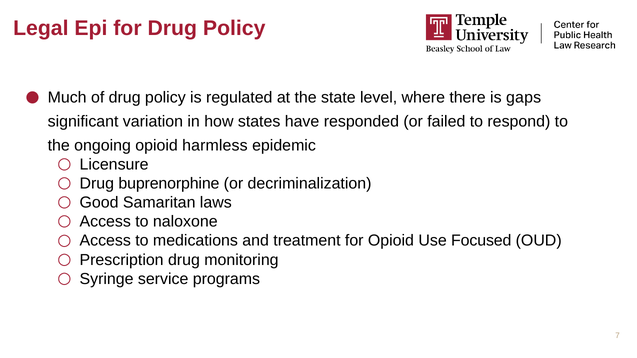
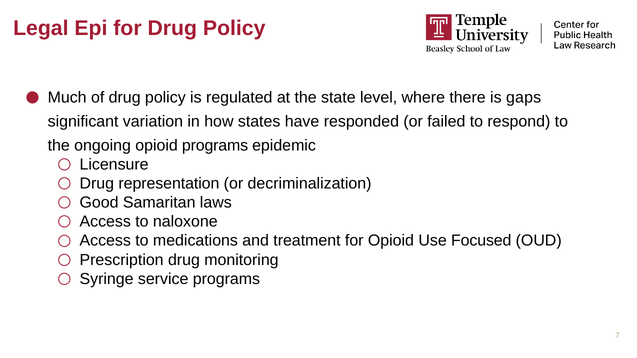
opioid harmless: harmless -> programs
buprenorphine: buprenorphine -> representation
